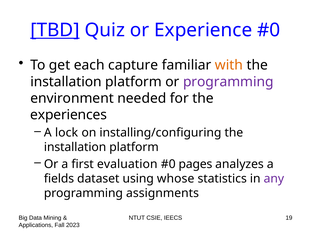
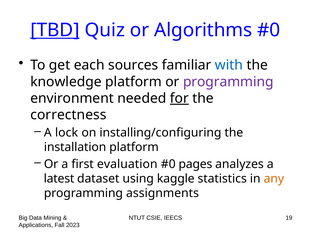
Experience: Experience -> Algorithms
capture: capture -> sources
with colour: orange -> blue
installation at (66, 82): installation -> knowledge
for underline: none -> present
experiences: experiences -> correctness
fields: fields -> latest
whose: whose -> kaggle
any colour: purple -> orange
